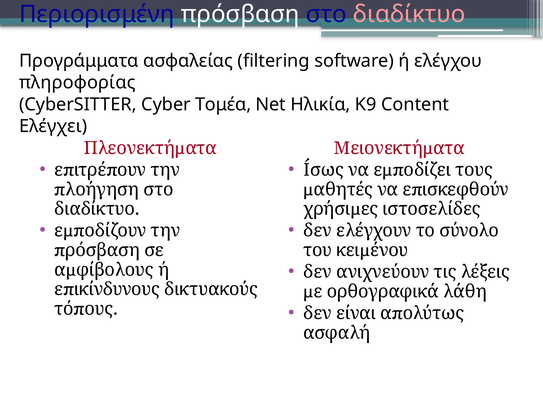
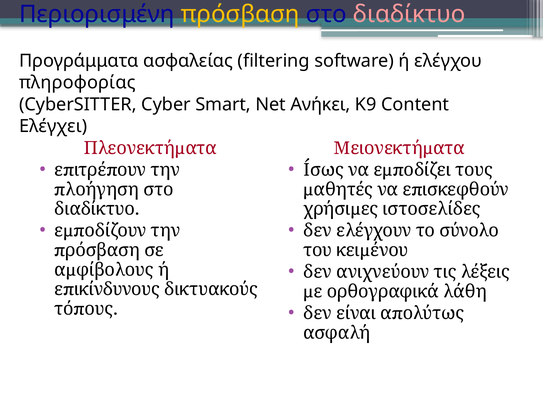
πρόσβαση colour: white -> yellow
Τομέα: Τομέα -> Smart
Ηλικία: Ηλικία -> Ανήκει
